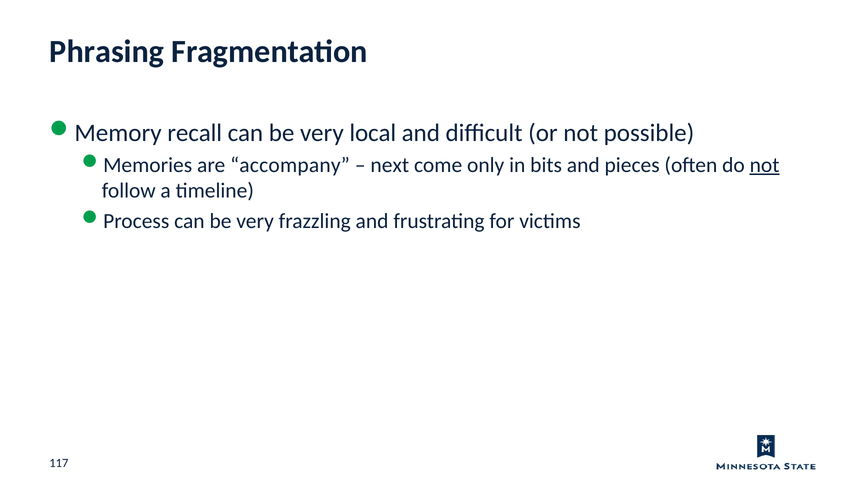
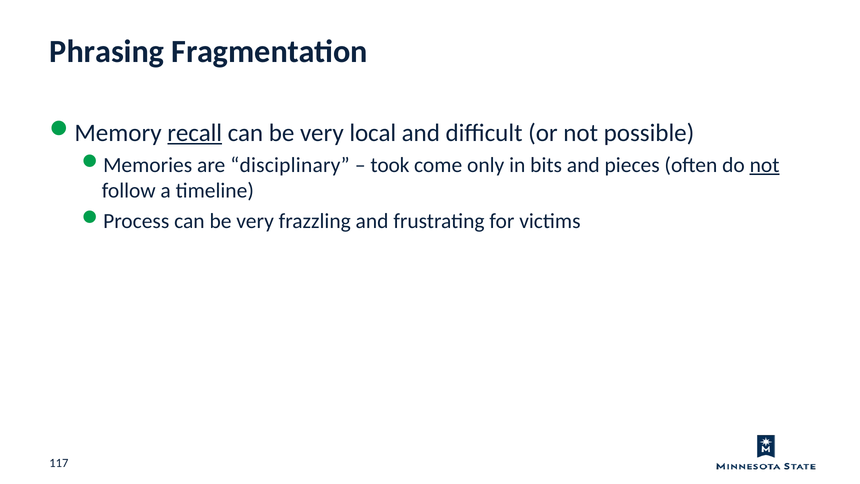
recall underline: none -> present
accompany: accompany -> disciplinary
next: next -> took
